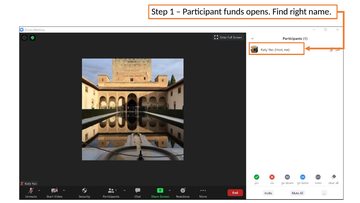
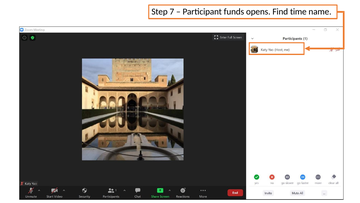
1: 1 -> 7
right: right -> time
